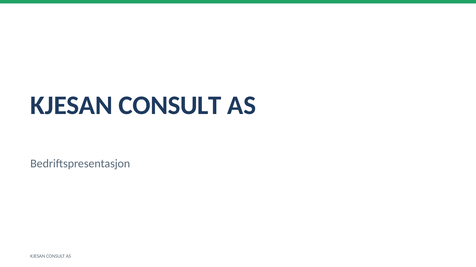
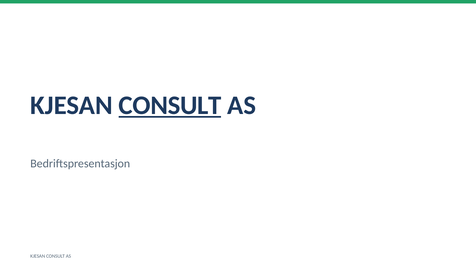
CONSULT at (170, 106) underline: none -> present
